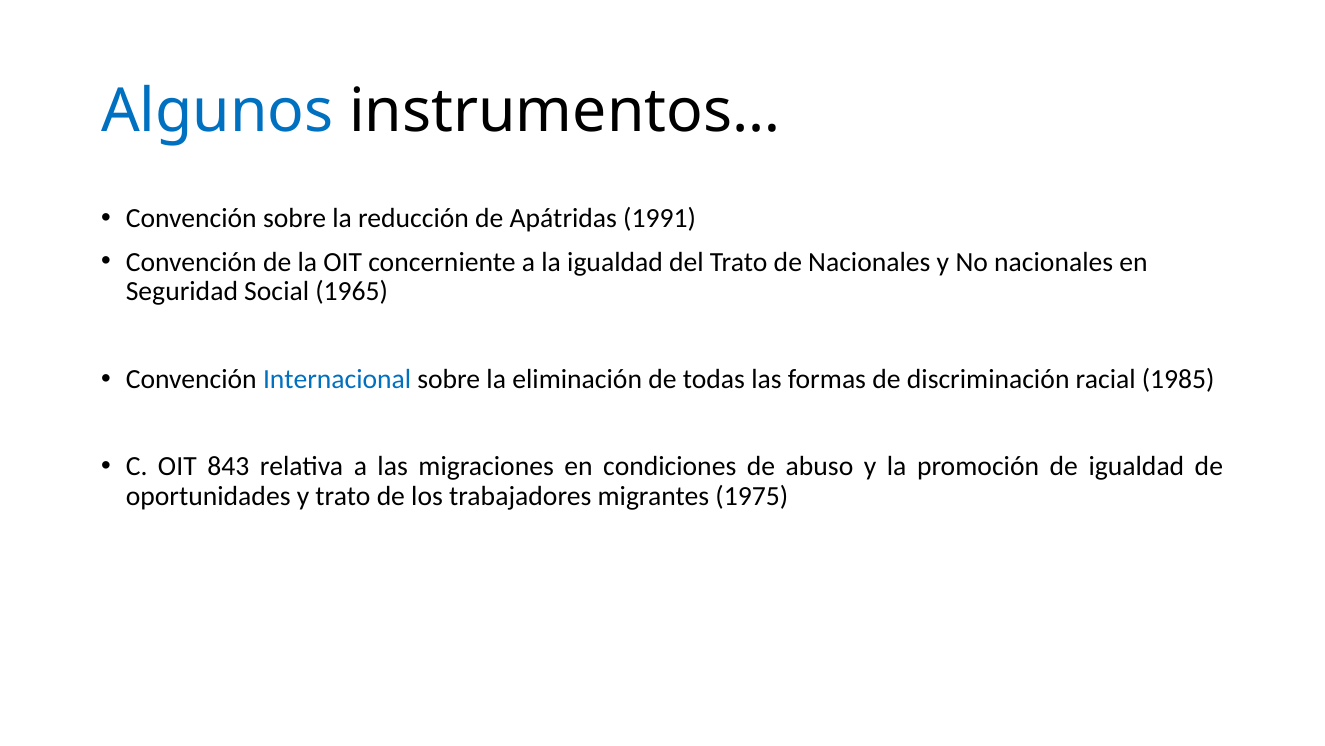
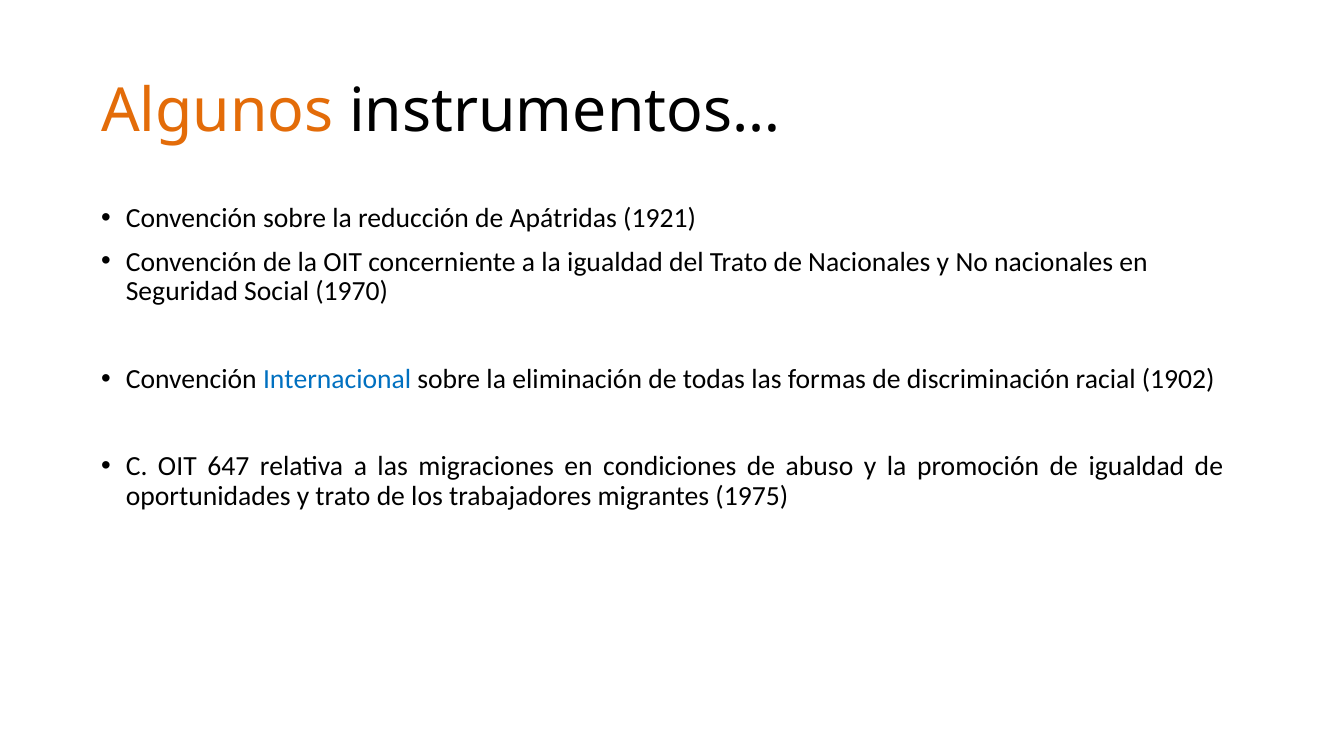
Algunos colour: blue -> orange
1991: 1991 -> 1921
1965: 1965 -> 1970
1985: 1985 -> 1902
843: 843 -> 647
